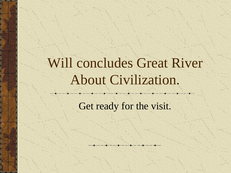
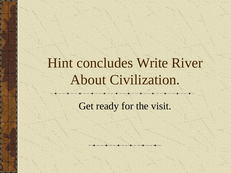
Will: Will -> Hint
Great: Great -> Write
